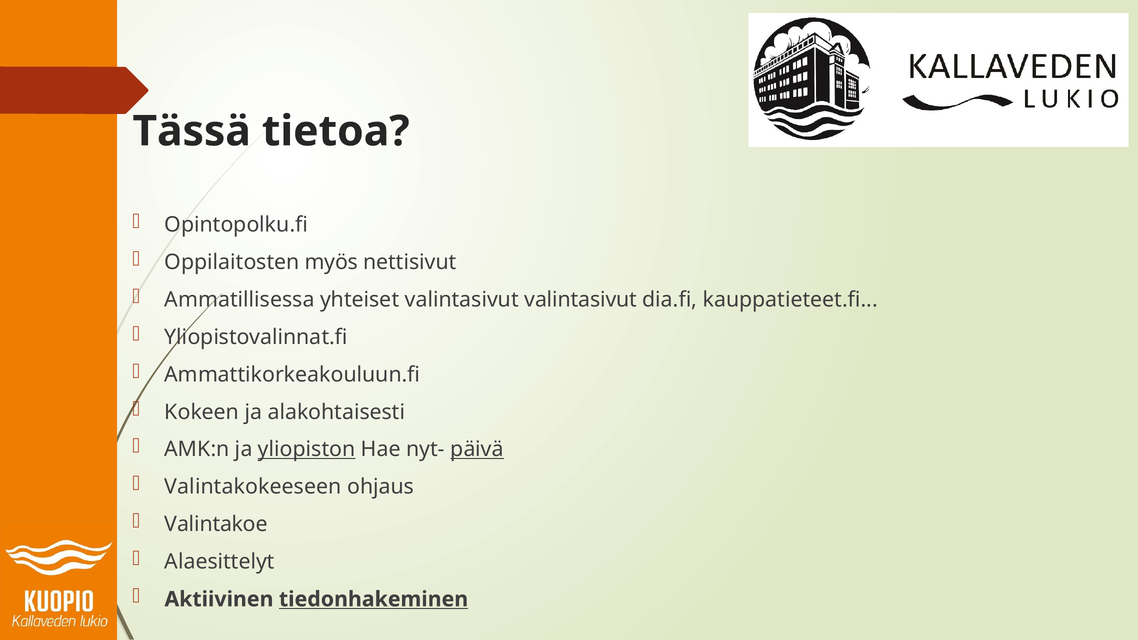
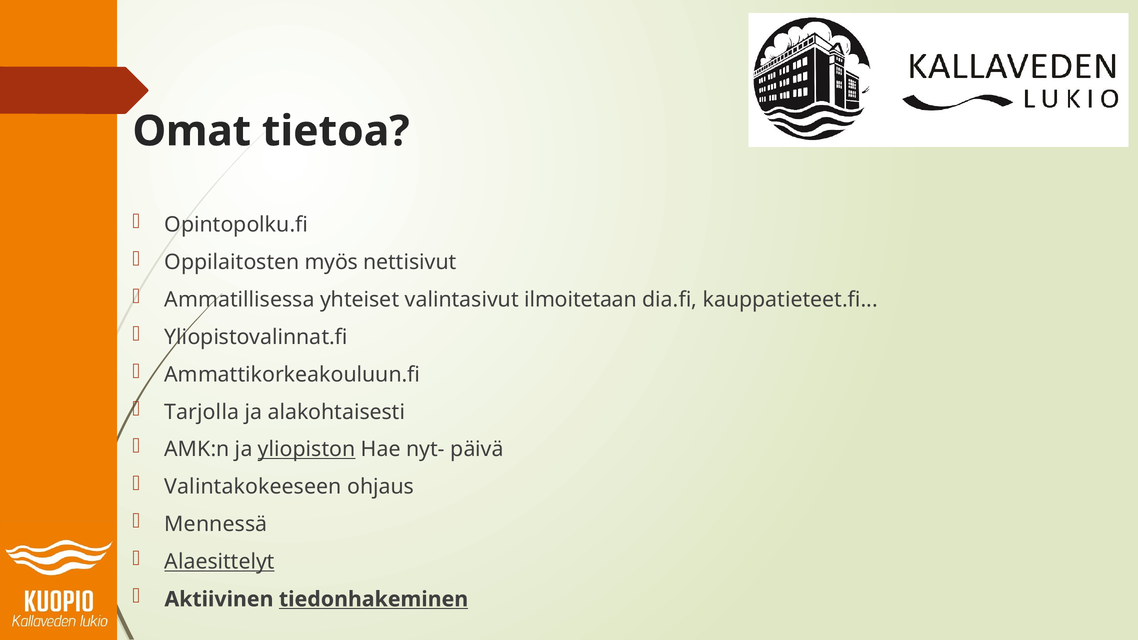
Tässä: Tässä -> Omat
valintasivut valintasivut: valintasivut -> ilmoitetaan
Kokeen: Kokeen -> Tarjolla
päivä underline: present -> none
Valintakoe: Valintakoe -> Mennessä
Alaesittelyt underline: none -> present
